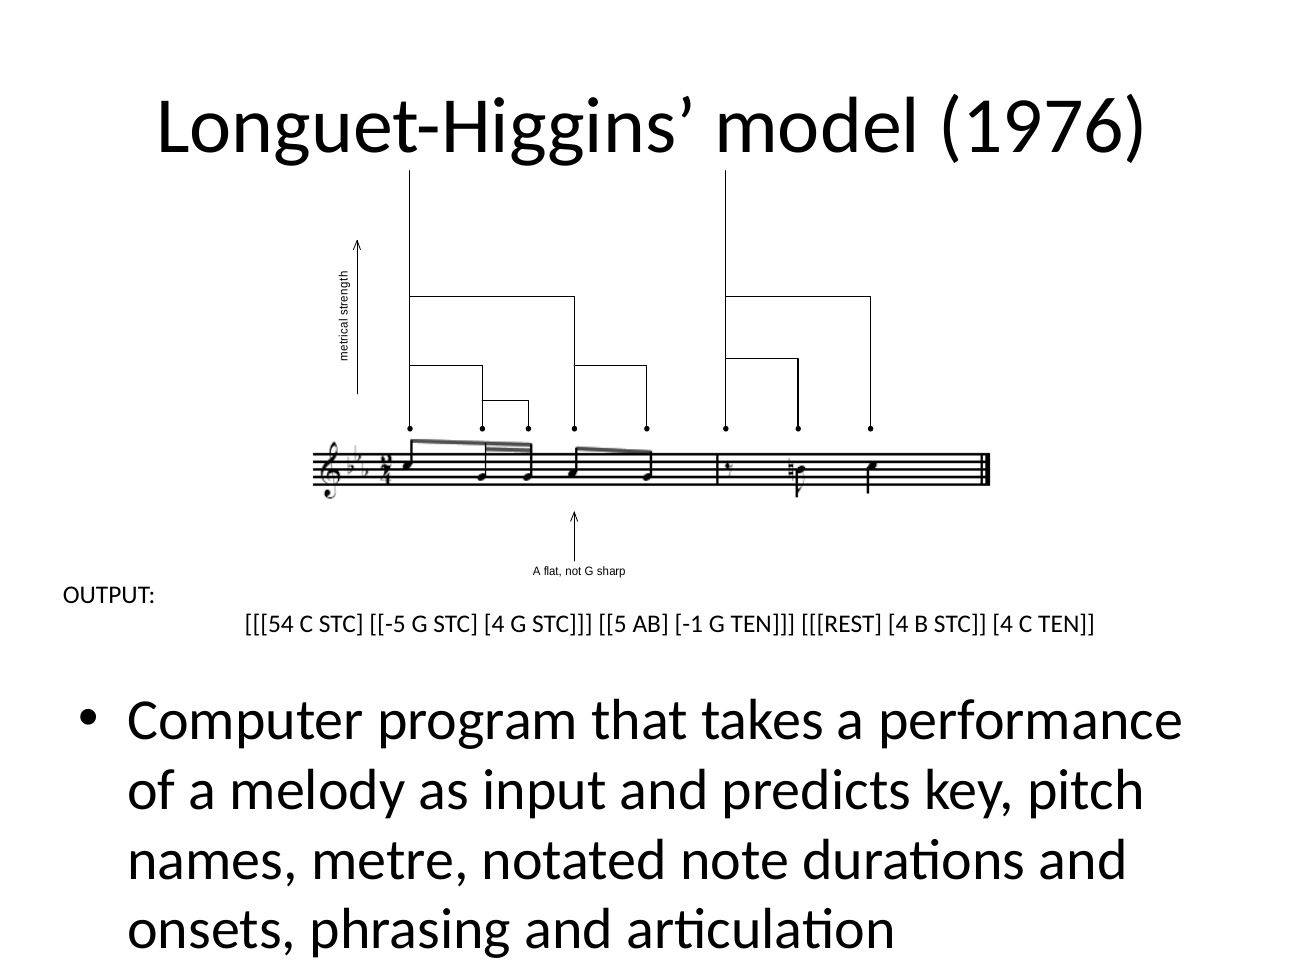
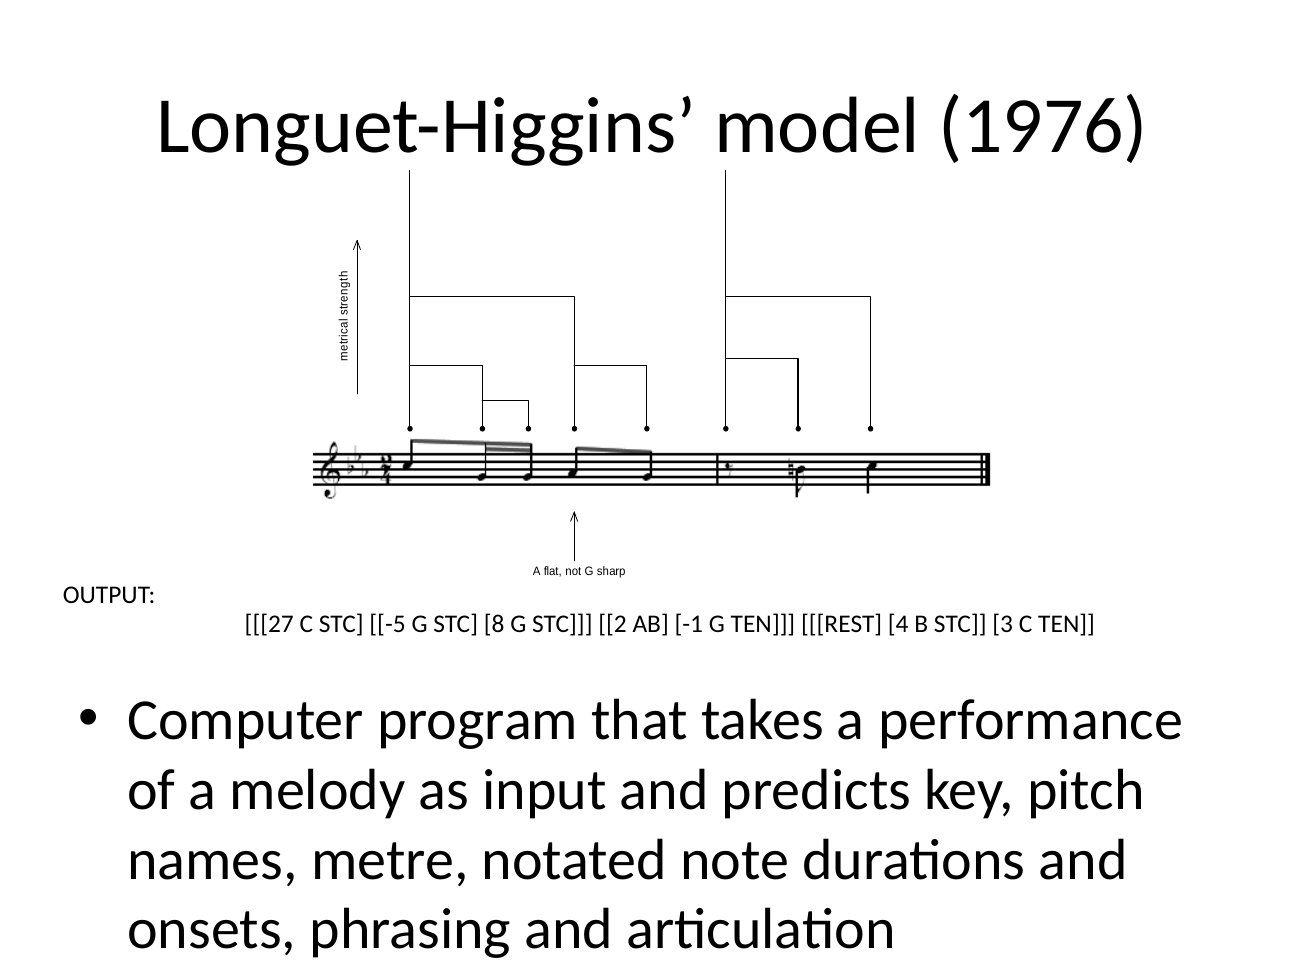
54: 54 -> 27
G STC 4: 4 -> 8
5: 5 -> 2
B STC 4: 4 -> 3
